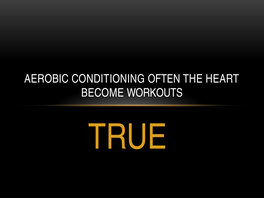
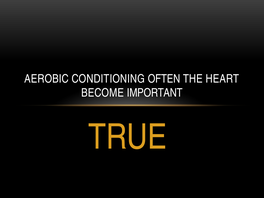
WORKOUTS: WORKOUTS -> IMPORTANT
